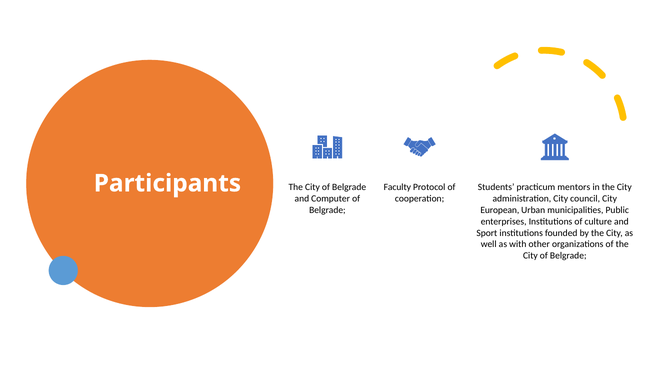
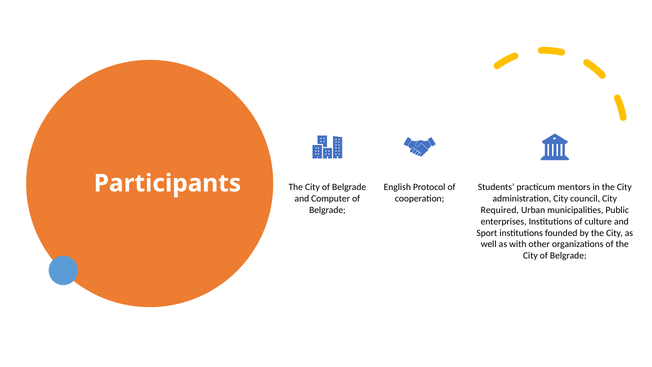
Faculty: Faculty -> English
European: European -> Required
